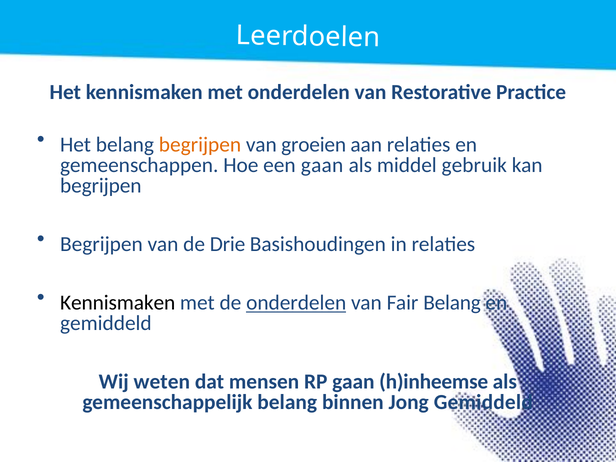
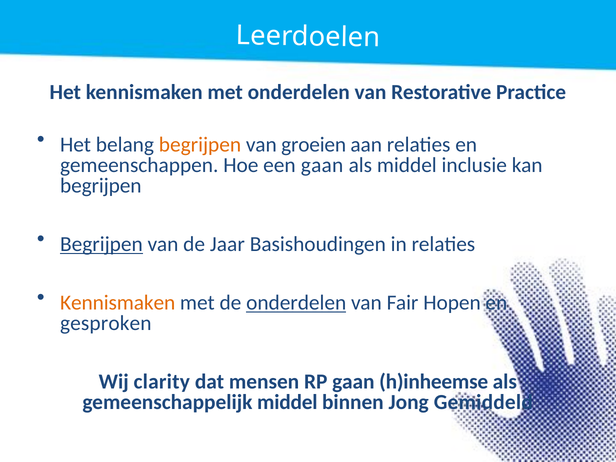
gebruik: gebruik -> inclusie
Begrijpen at (101, 244) underline: none -> present
Drie: Drie -> Jaar
Kennismaken at (118, 303) colour: black -> orange
Fair Belang: Belang -> Hopen
gemiddeld at (106, 323): gemiddeld -> gesproken
weten: weten -> clarity
gemeenschappelijk belang: belang -> middel
